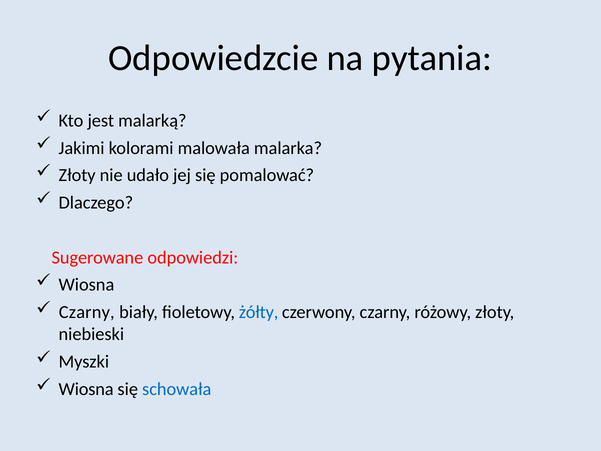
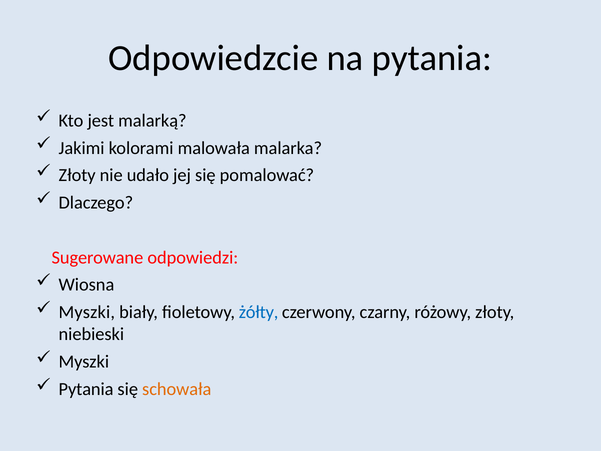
Czarny at (87, 312): Czarny -> Myszki
Wiosna at (86, 389): Wiosna -> Pytania
schowała colour: blue -> orange
